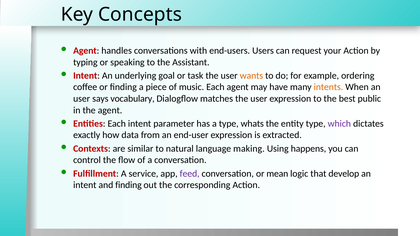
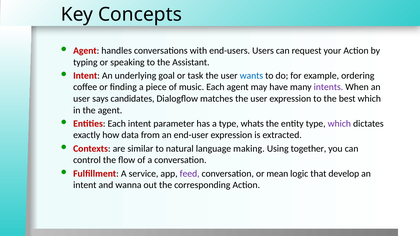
wants colour: orange -> blue
intents colour: orange -> purple
vocabulary: vocabulary -> candidates
best public: public -> which
happens: happens -> together
and finding: finding -> wanna
